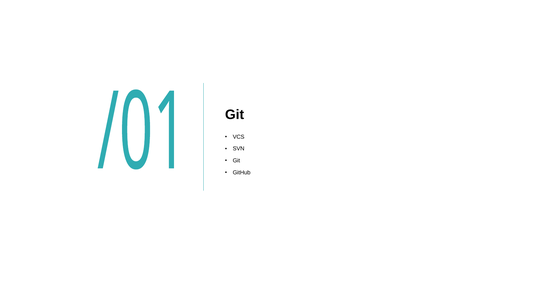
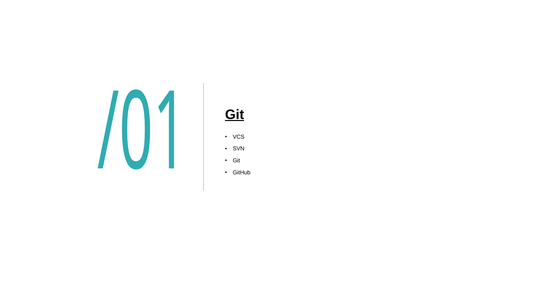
Git at (235, 115) underline: none -> present
